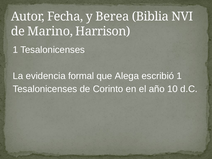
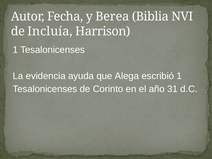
Marino: Marino -> Incluía
formal: formal -> ayuda
10: 10 -> 31
